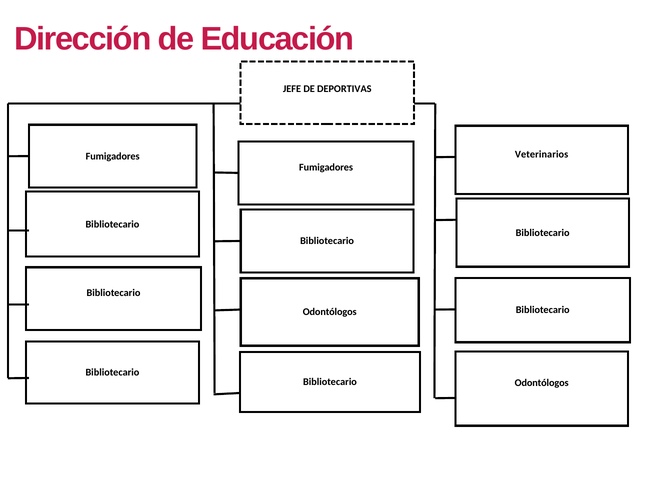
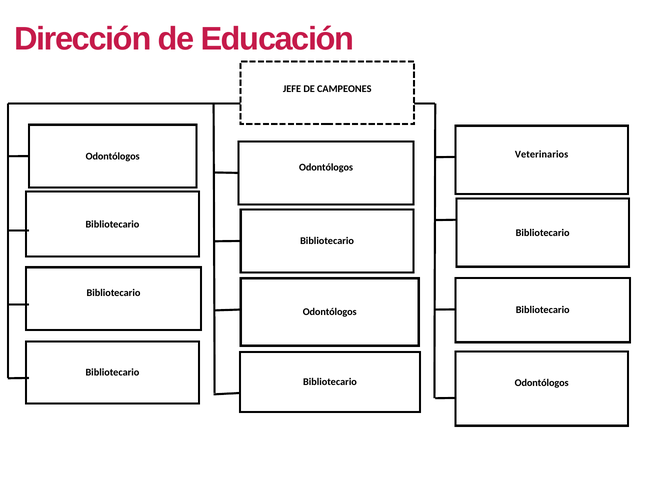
DEPORTIVAS: DEPORTIVAS -> CAMPEONES
Fumigadores at (113, 156): Fumigadores -> Odontólogos
Fumigadores at (326, 167): Fumigadores -> Odontólogos
